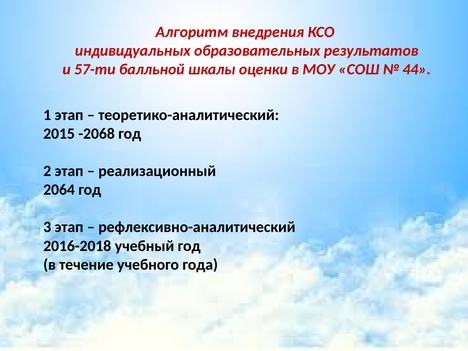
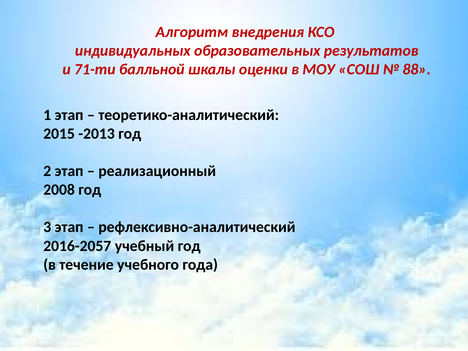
57-ти: 57-ти -> 71-ти
44: 44 -> 88
-2068: -2068 -> -2013
2064: 2064 -> 2008
2016-2018: 2016-2018 -> 2016-2057
